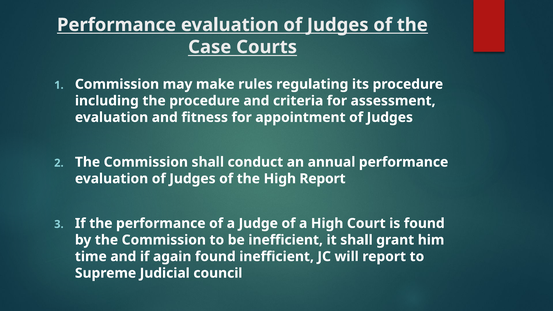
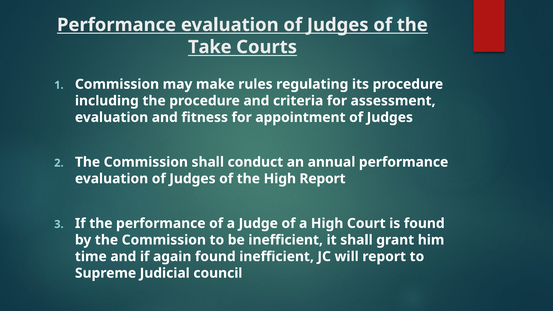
Case: Case -> Take
